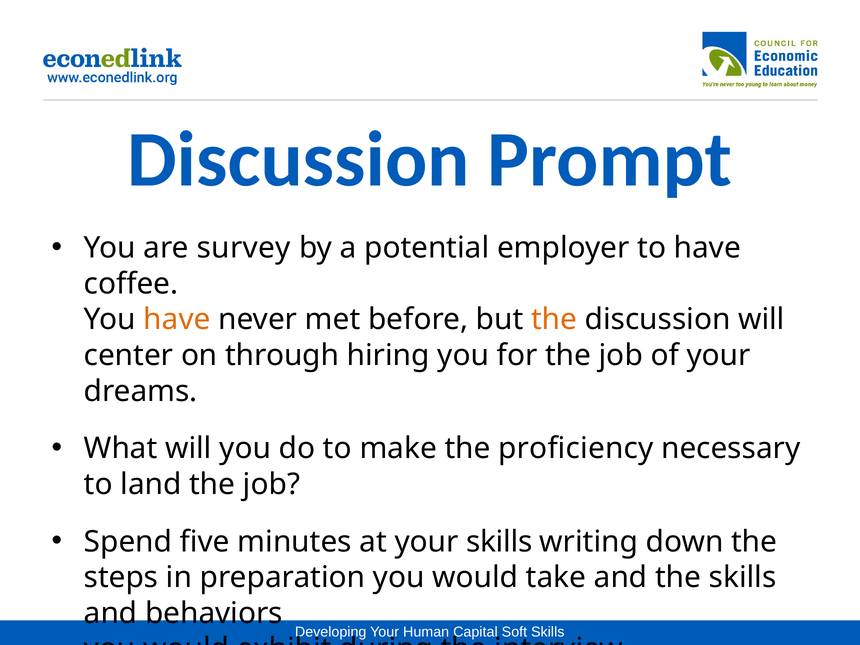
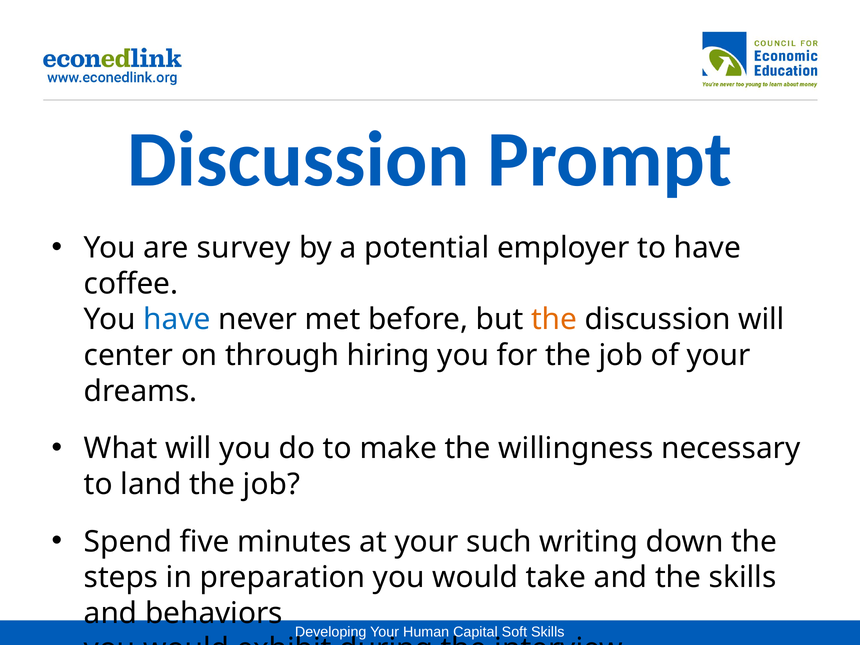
have at (177, 320) colour: orange -> blue
proficiency: proficiency -> willingness
your skills: skills -> such
